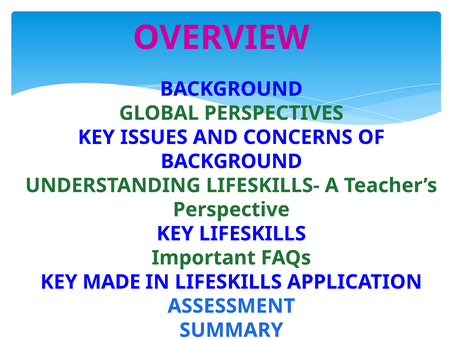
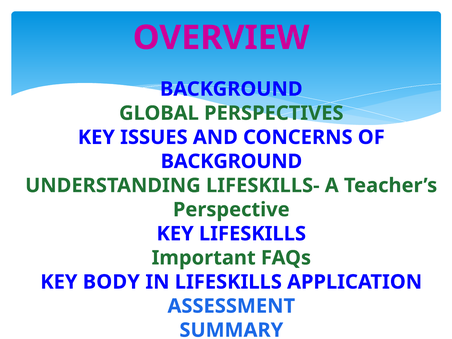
MADE: MADE -> BODY
